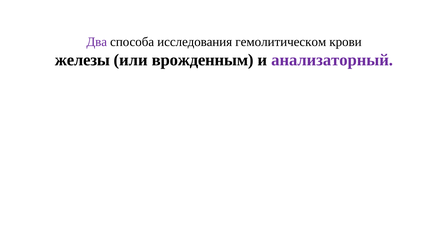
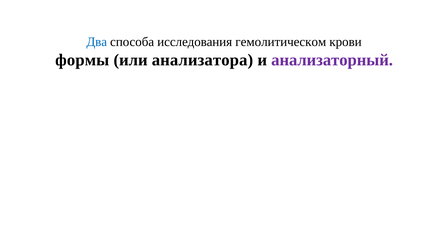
Два colour: purple -> blue
железы: железы -> формы
врожденным: врожденным -> анализатора
